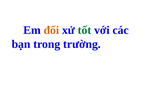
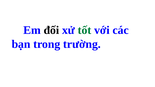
đối colour: orange -> black
